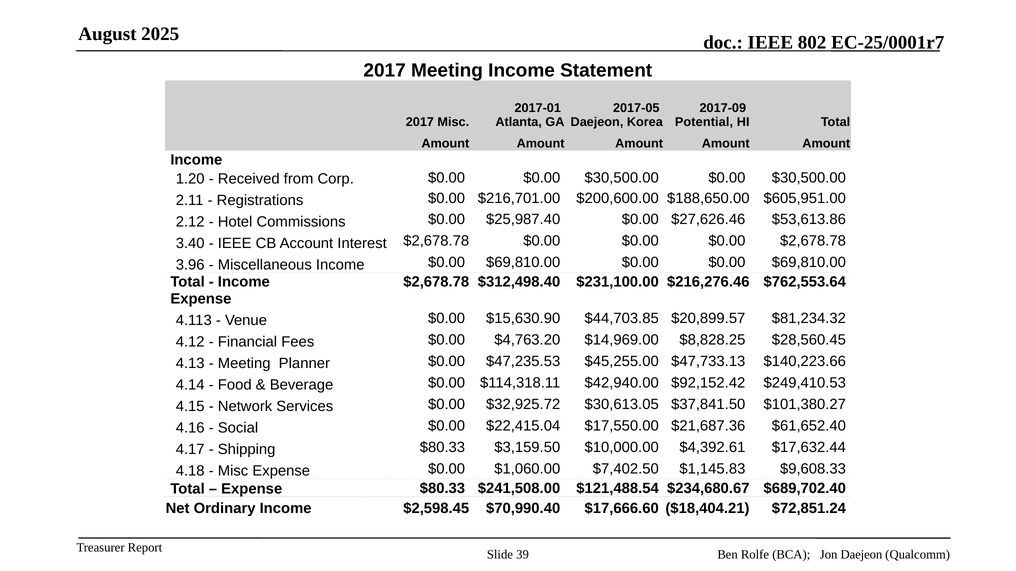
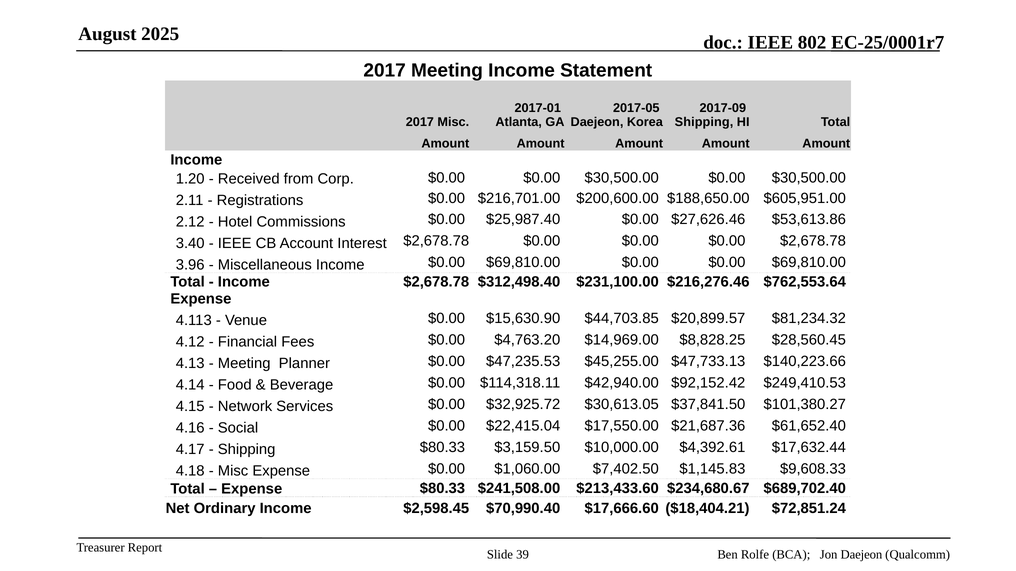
Potential at (704, 122): Potential -> Shipping
$121,488.54: $121,488.54 -> $213,433.60
